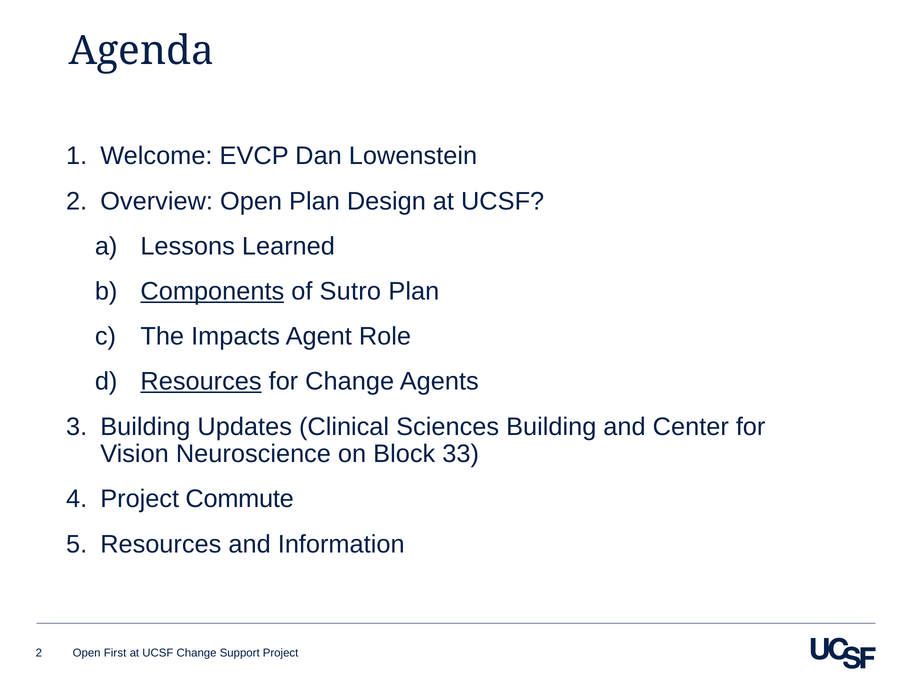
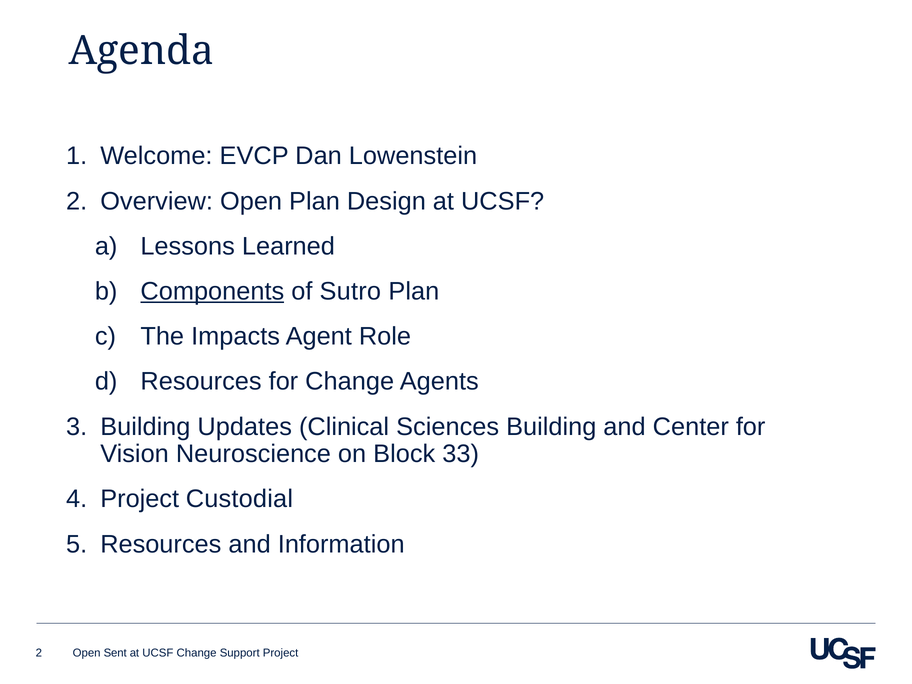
Resources at (201, 382) underline: present -> none
Commute: Commute -> Custodial
First: First -> Sent
